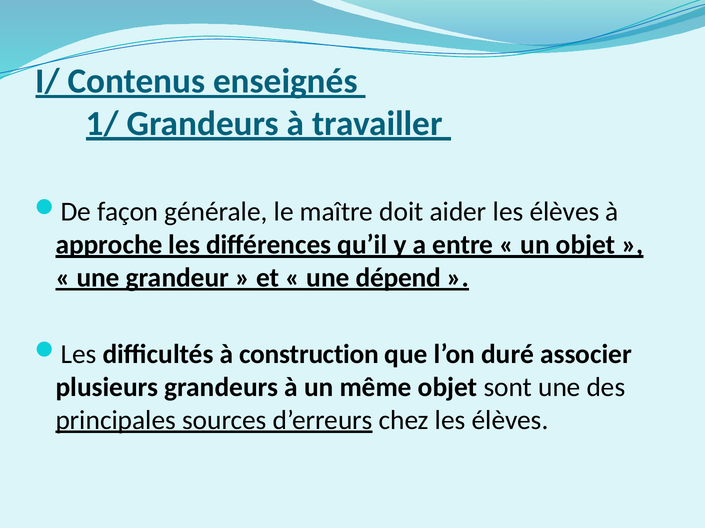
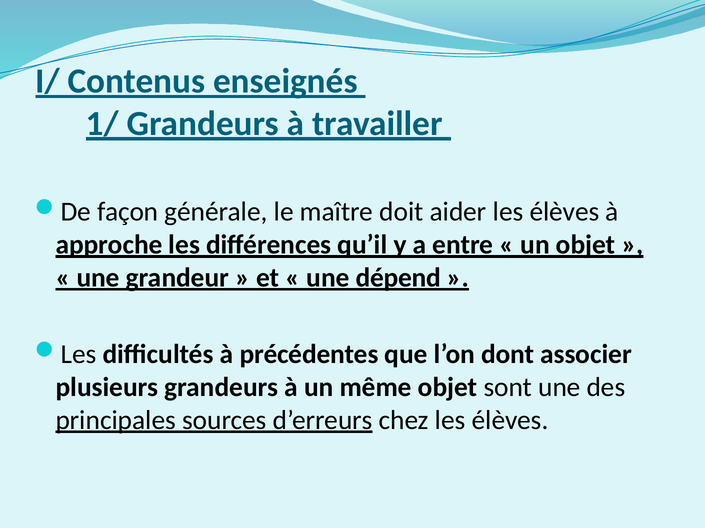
construction: construction -> précédentes
duré: duré -> dont
